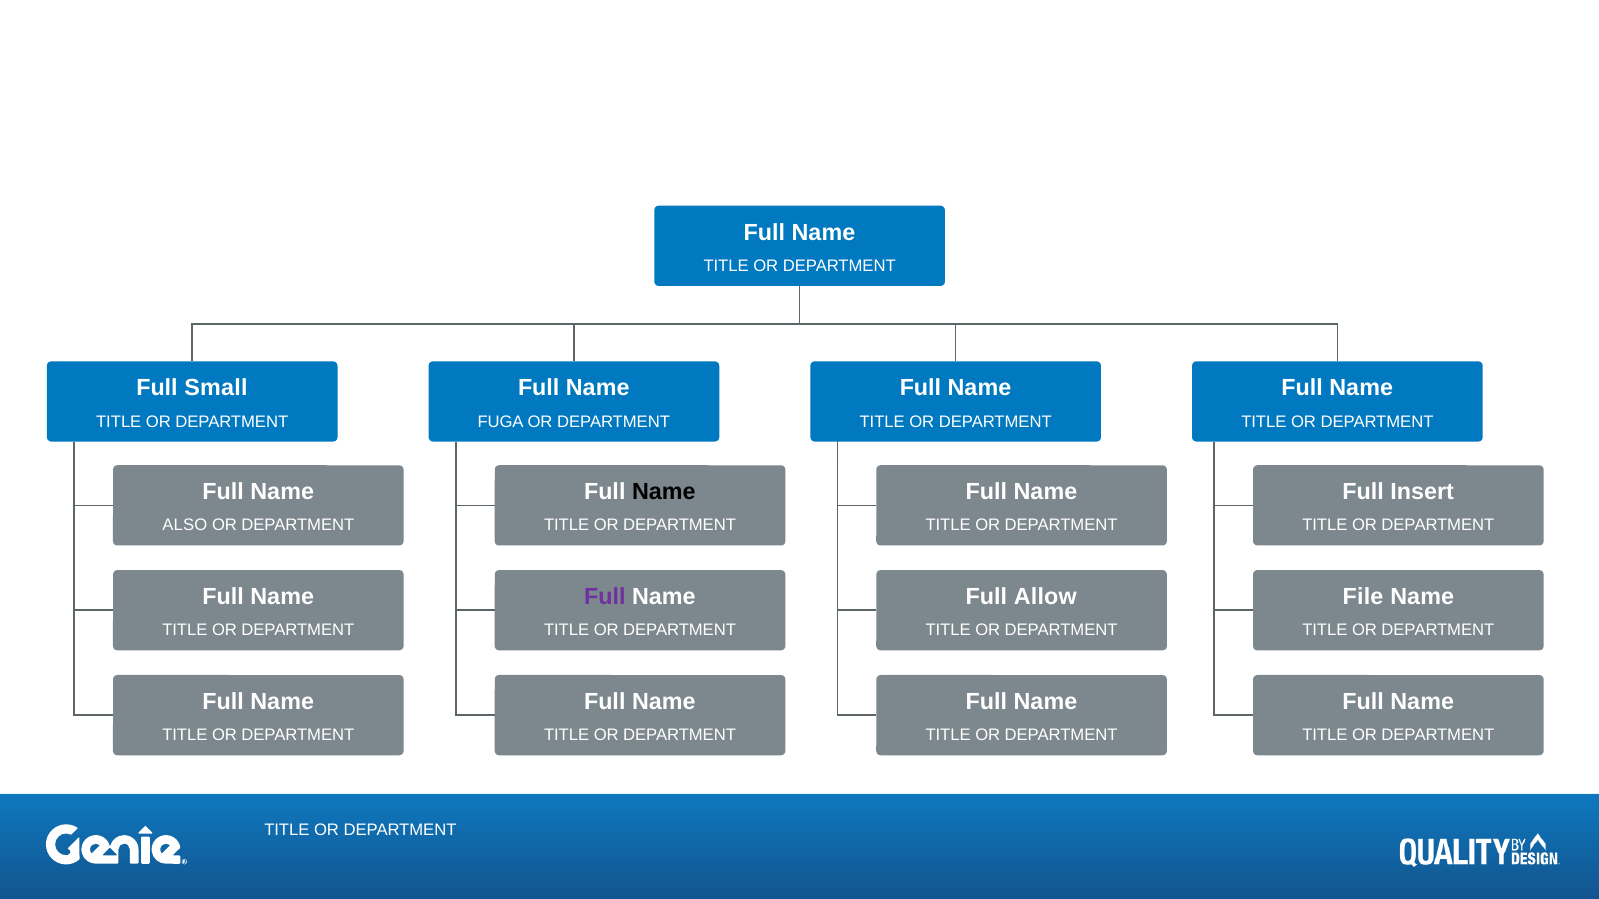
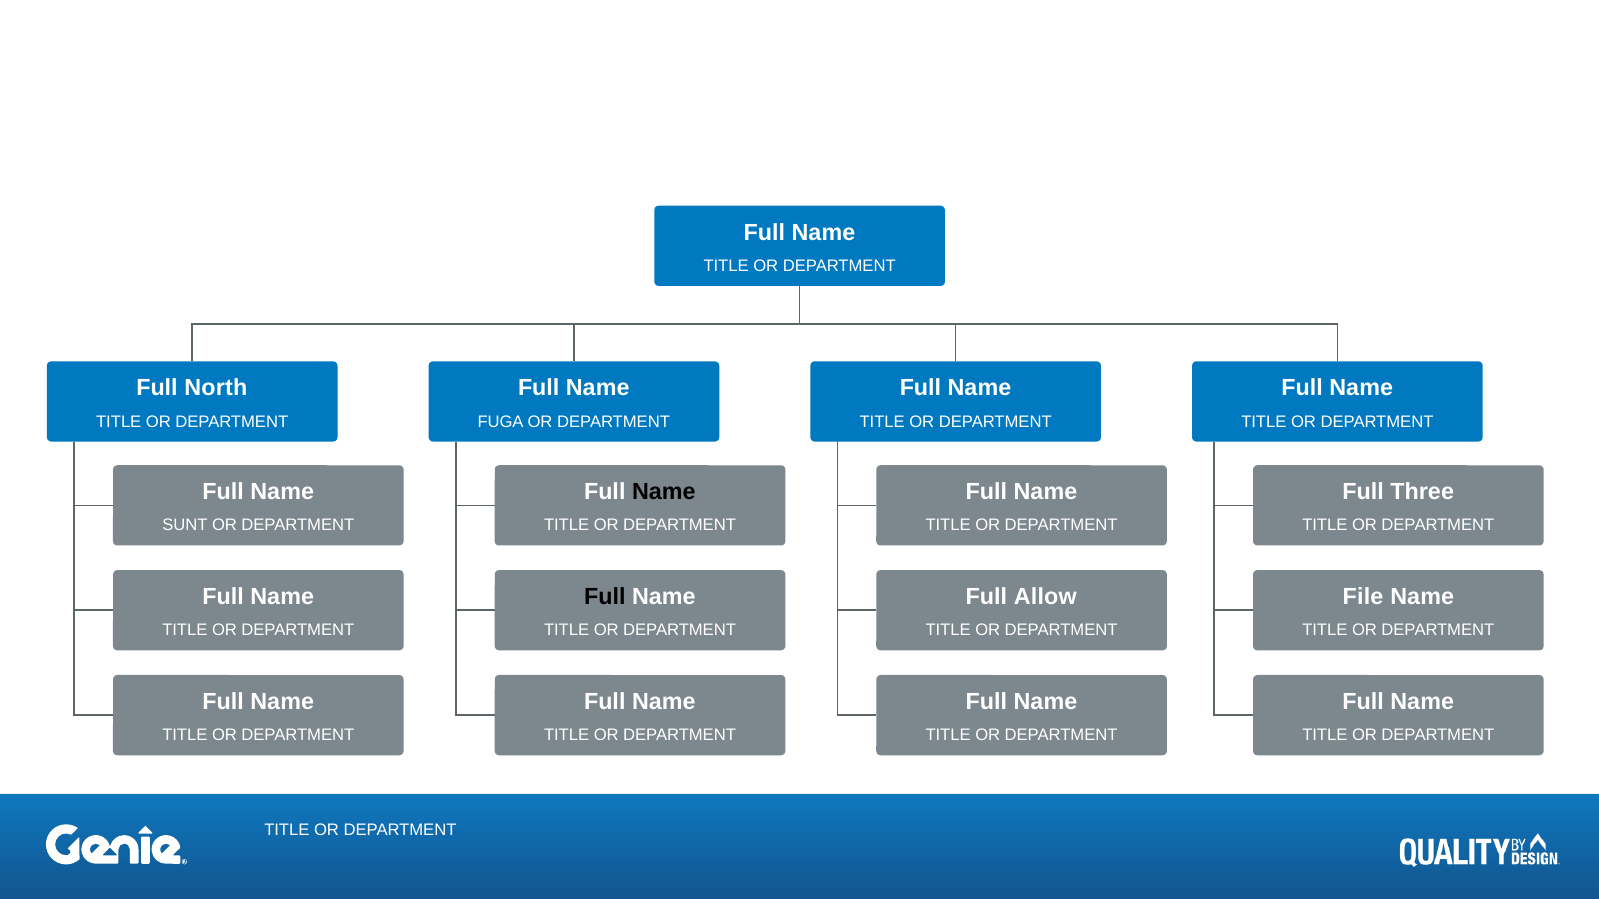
Small: Small -> North
Insert: Insert -> Three
ALSO: ALSO -> SUNT
Full at (605, 597) colour: purple -> black
